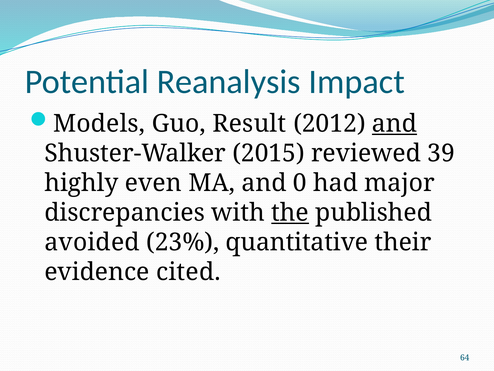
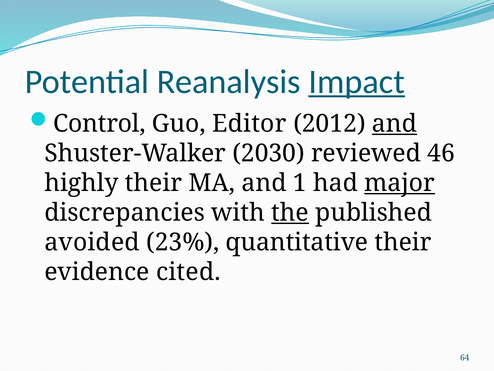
Impact underline: none -> present
Models: Models -> Control
Result: Result -> Editor
2015: 2015 -> 2030
39: 39 -> 46
highly even: even -> their
0: 0 -> 1
major underline: none -> present
